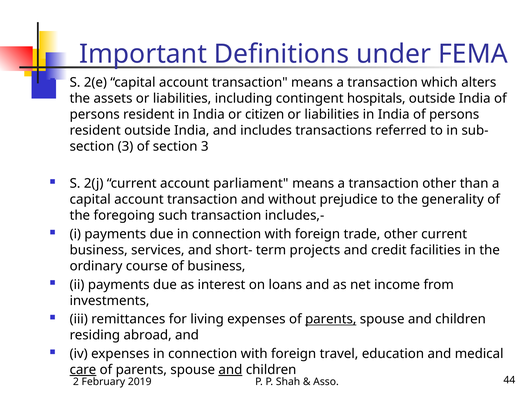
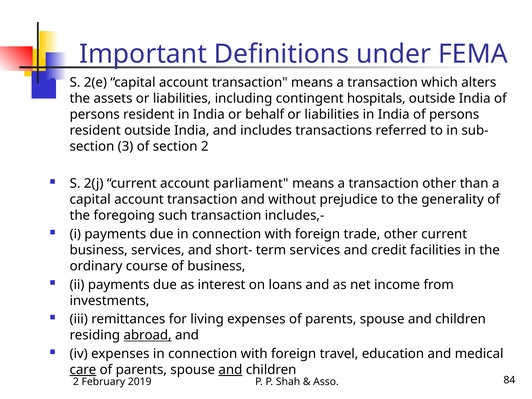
citizen: citizen -> behalf
of section 3: 3 -> 2
term projects: projects -> services
parents at (331, 319) underline: present -> none
abroad underline: none -> present
44: 44 -> 84
